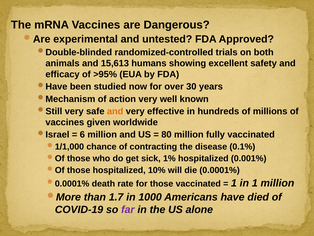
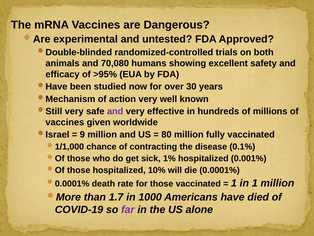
15,613: 15,613 -> 70,080
and at (115, 111) colour: orange -> purple
6: 6 -> 9
